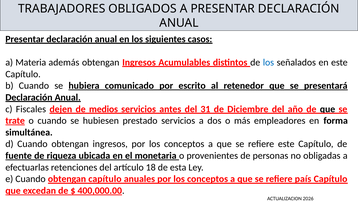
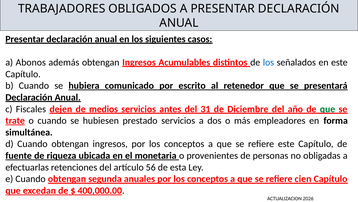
Materia: Materia -> Abonos
que at (328, 109) colour: black -> green
18: 18 -> 56
obtengan capítulo: capítulo -> segunda
país: país -> cien
